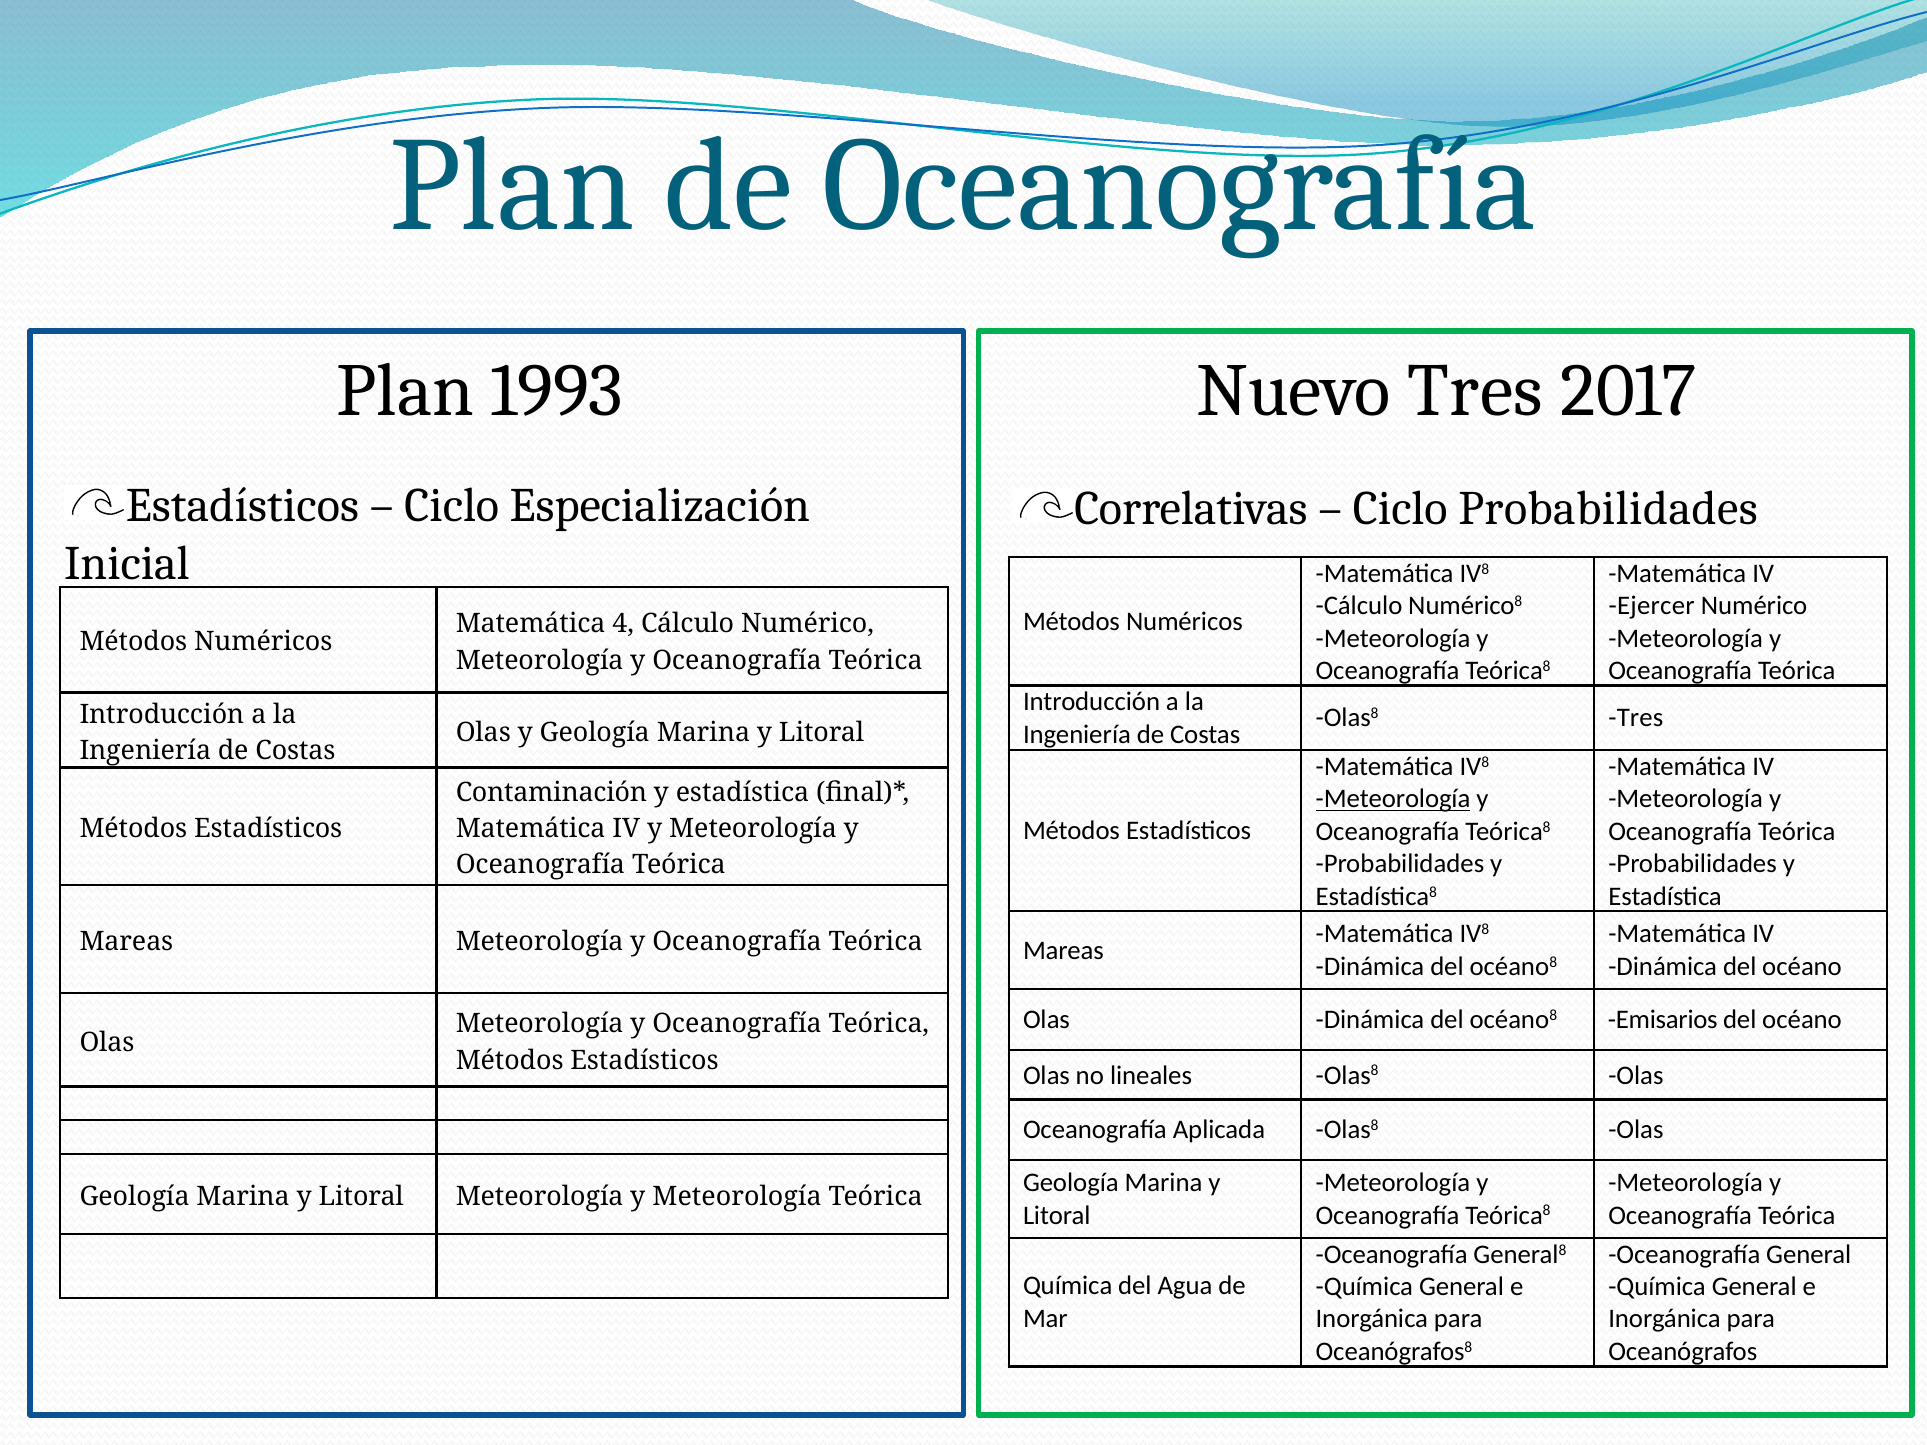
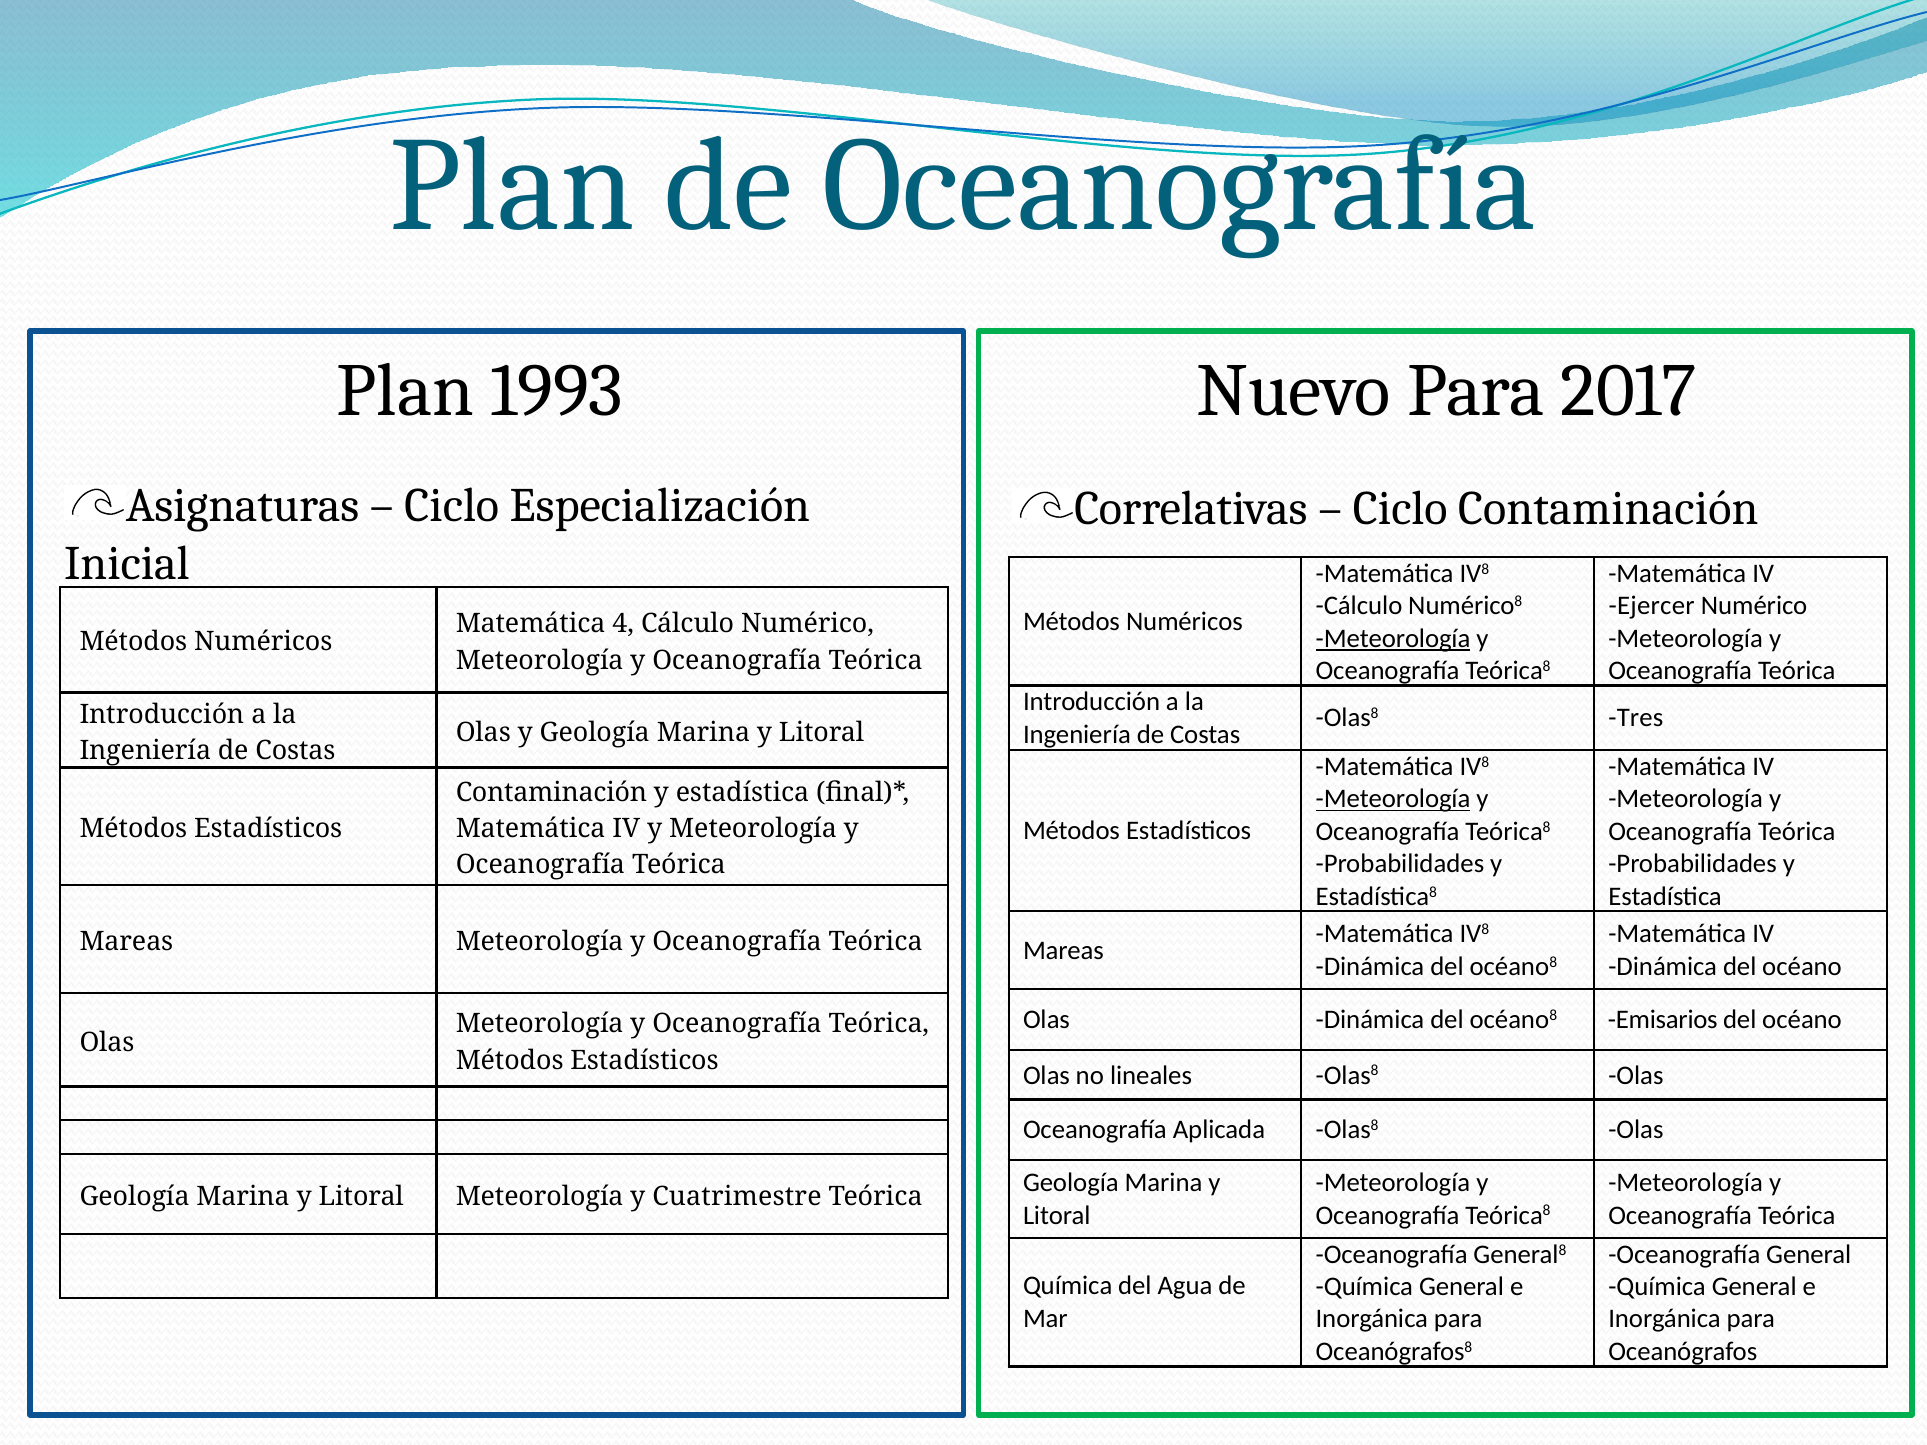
Nuevo Tres: Tres -> Para
Estadísticos at (242, 506): Estadísticos -> Asignaturas
Ciclo Probabilidades: Probabilidades -> Contaminación
Meteorología at (1393, 638) underline: none -> present
Meteorología y Meteorología: Meteorología -> Cuatrimestre
